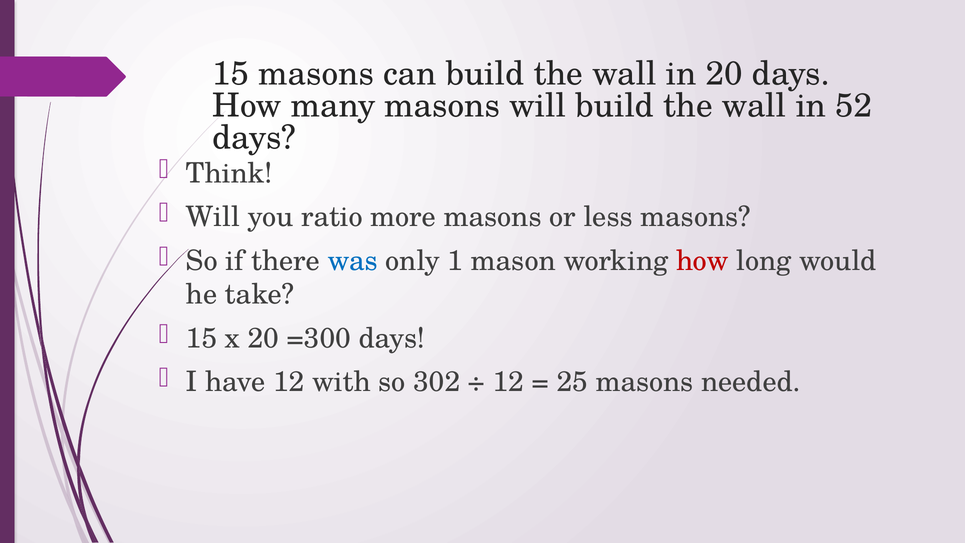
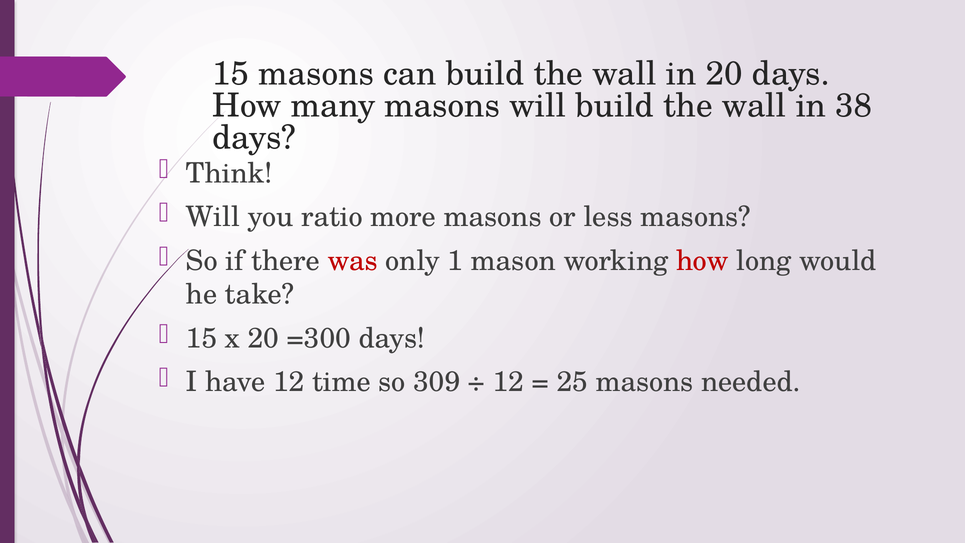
52: 52 -> 38
was colour: blue -> red
with: with -> time
302: 302 -> 309
